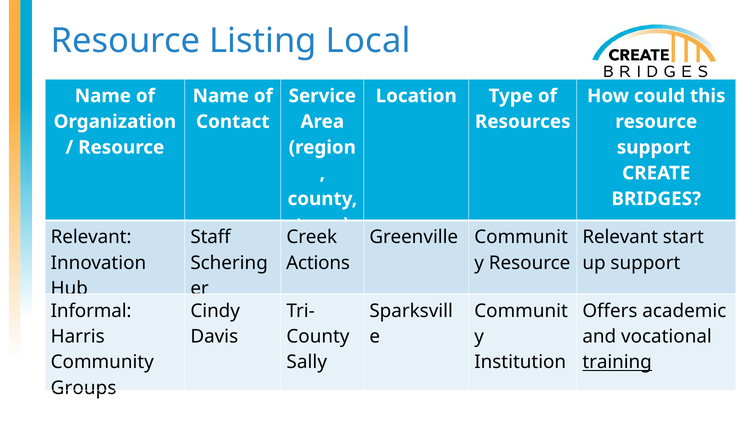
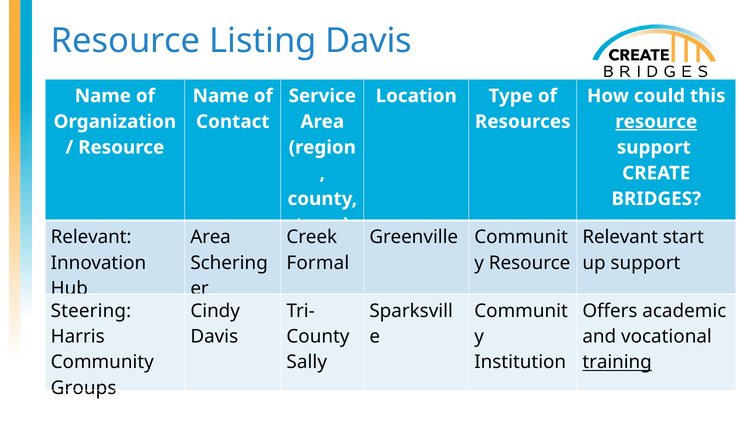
Listing Local: Local -> Davis
resource at (656, 122) underline: none -> present
Staff at (211, 237): Staff -> Area
Actions: Actions -> Formal
Informal: Informal -> Steering
